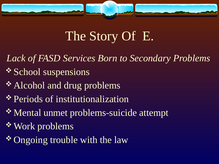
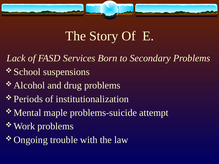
unmet: unmet -> maple
